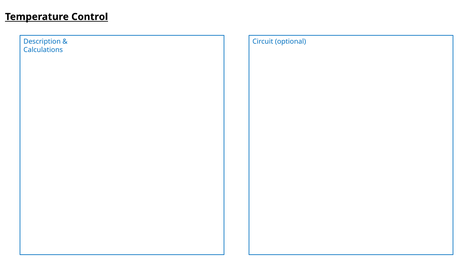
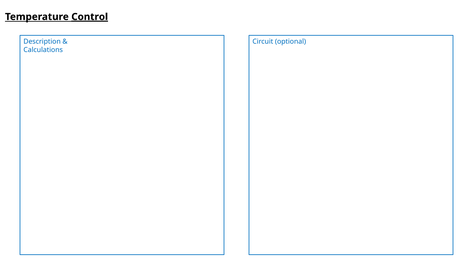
Control underline: none -> present
